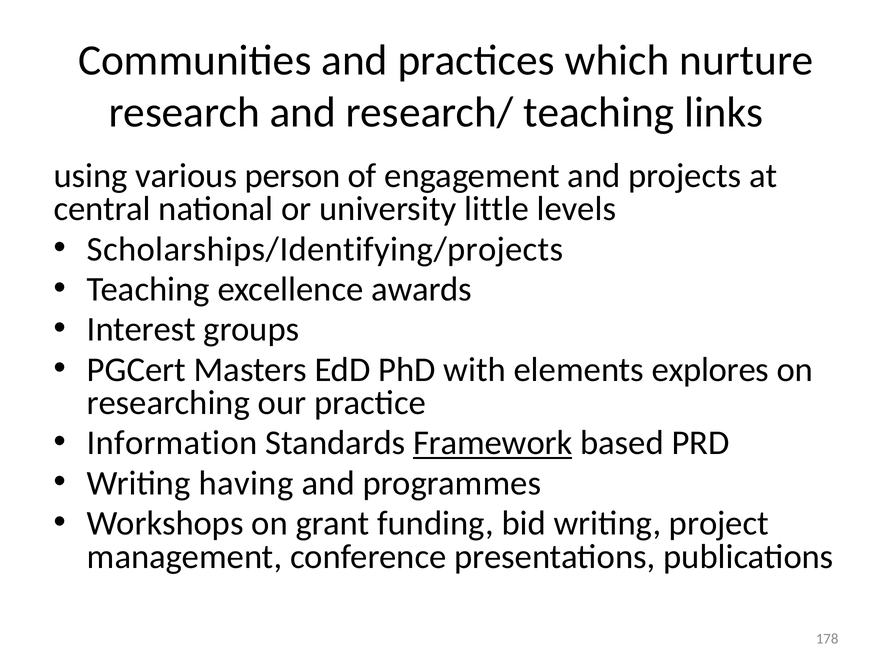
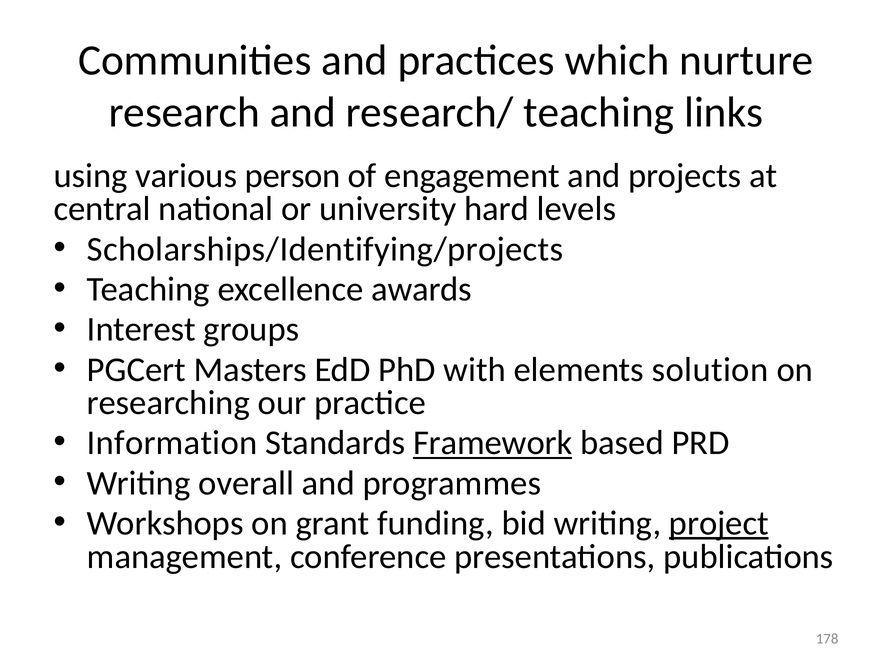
little: little -> hard
explores: explores -> solution
having: having -> overall
project underline: none -> present
